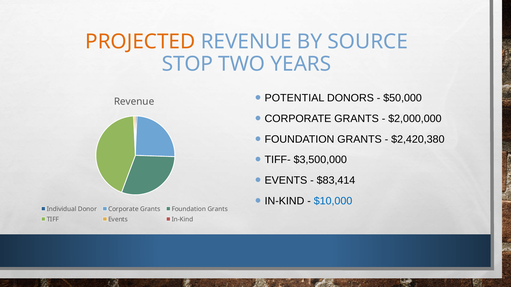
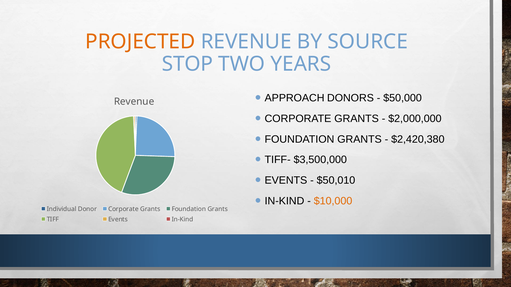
POTENTIAL: POTENTIAL -> APPROACH
$83,414: $83,414 -> $50,010
$10,000 colour: blue -> orange
